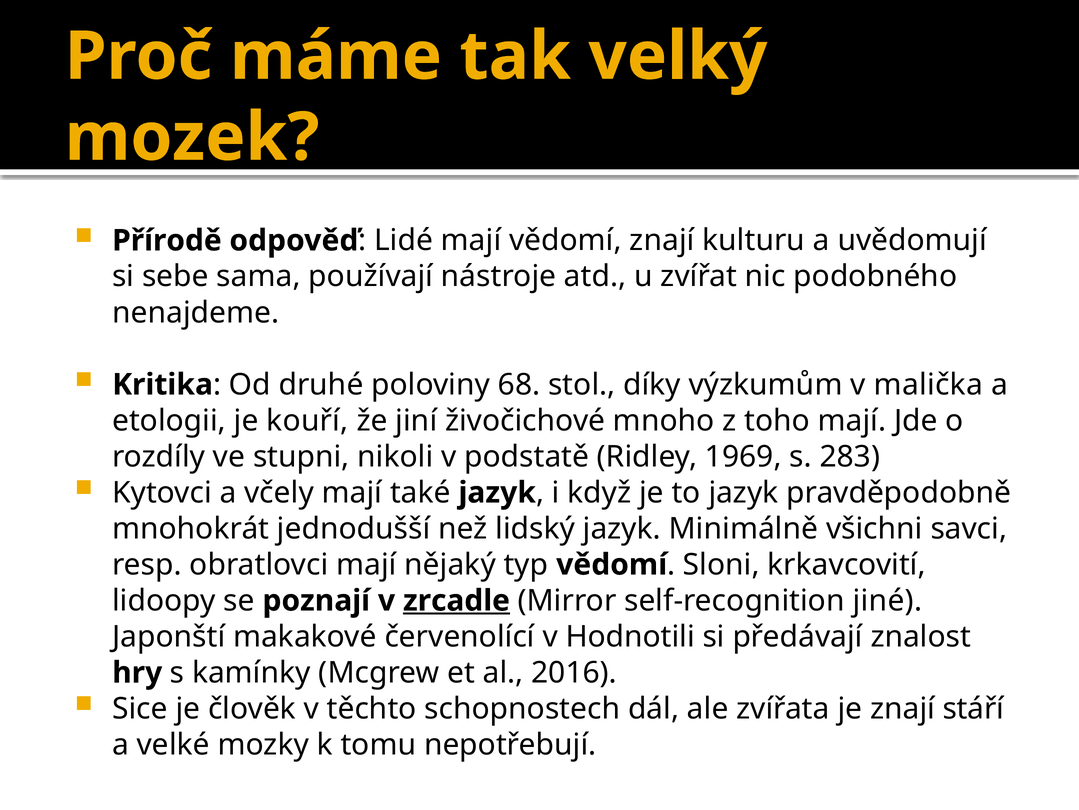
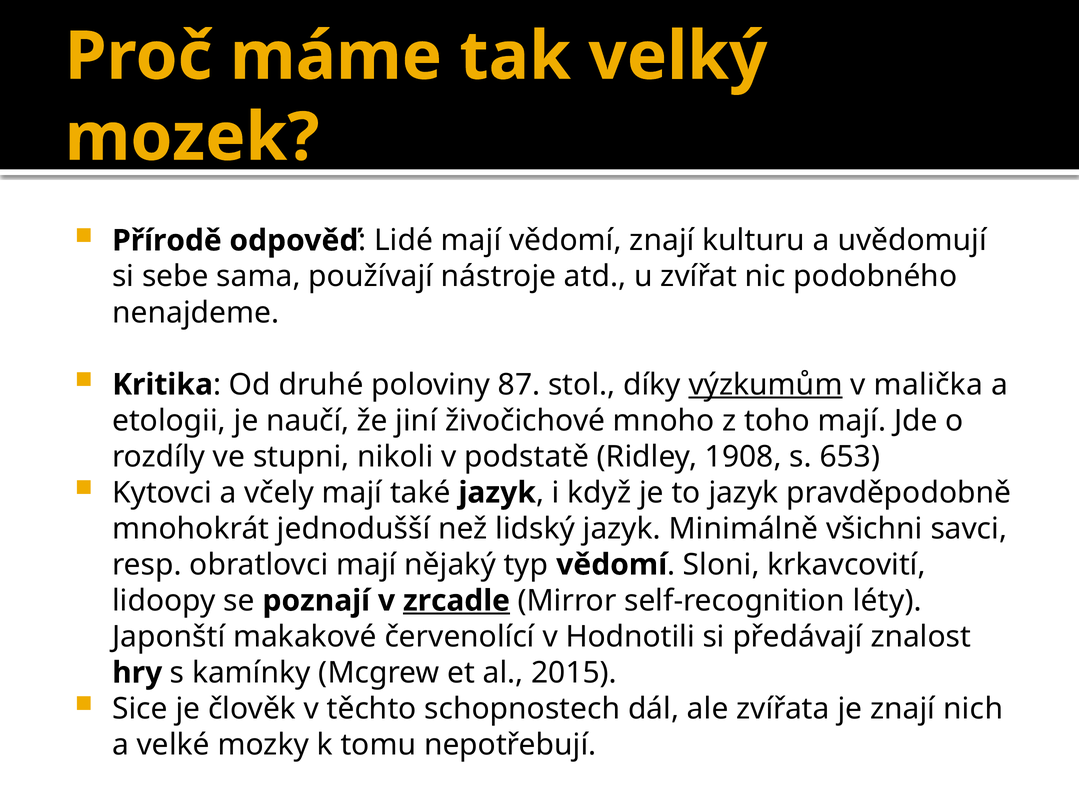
68: 68 -> 87
výzkumům underline: none -> present
kouří: kouří -> naučí
1969: 1969 -> 1908
283: 283 -> 653
jiné: jiné -> léty
2016: 2016 -> 2015
stáří: stáří -> nich
